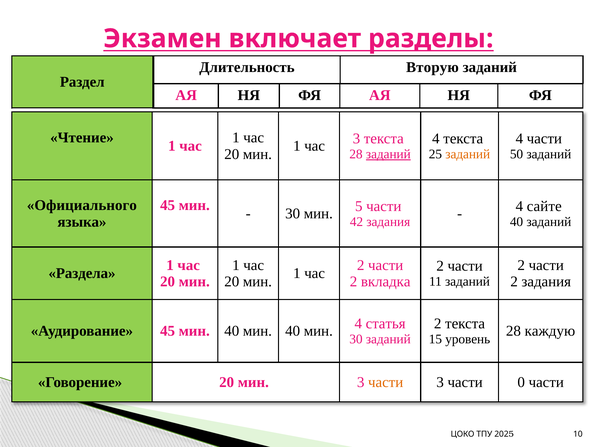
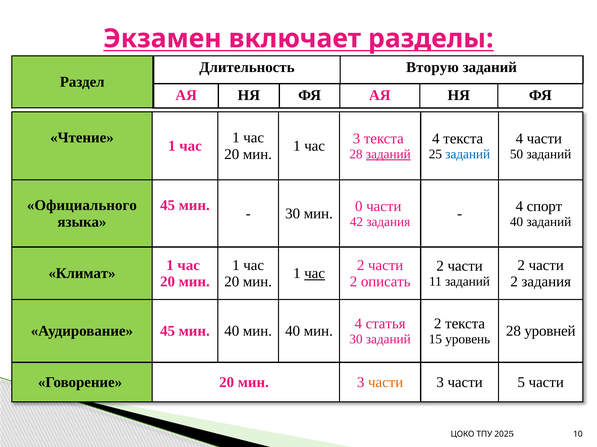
заданий at (468, 154) colour: orange -> blue
5: 5 -> 0
сайте: сайте -> спорт
Раздела: Раздела -> Климат
час at (315, 274) underline: none -> present
вкладка: вкладка -> описать
каждую: каждую -> уровней
0: 0 -> 5
